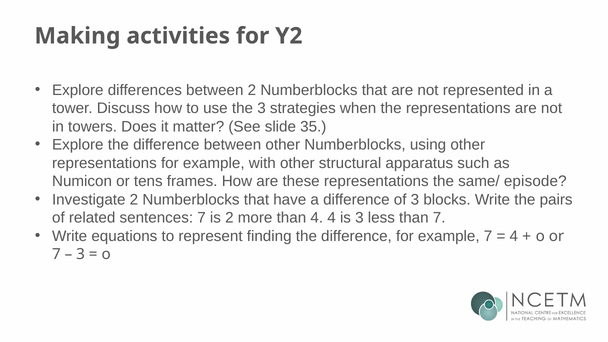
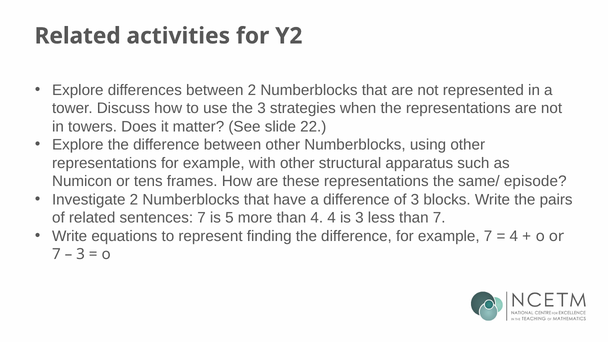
Making at (77, 36): Making -> Related
35: 35 -> 22
is 2: 2 -> 5
